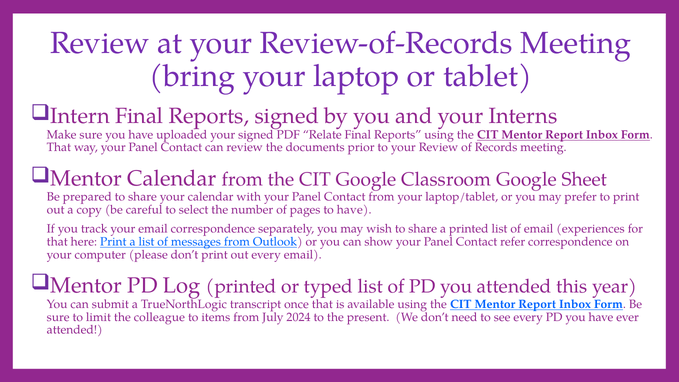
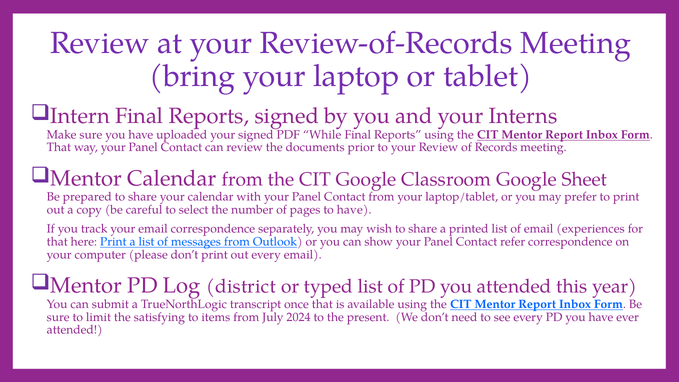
Relate: Relate -> While
Log printed: printed -> district
colleague: colleague -> satisfying
